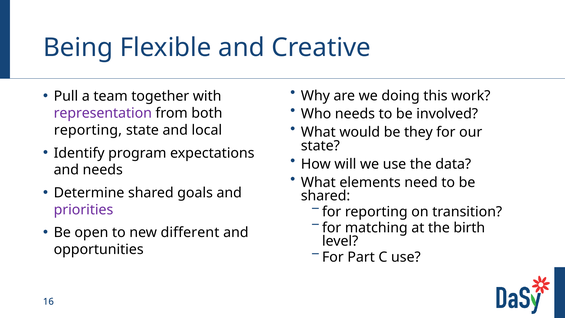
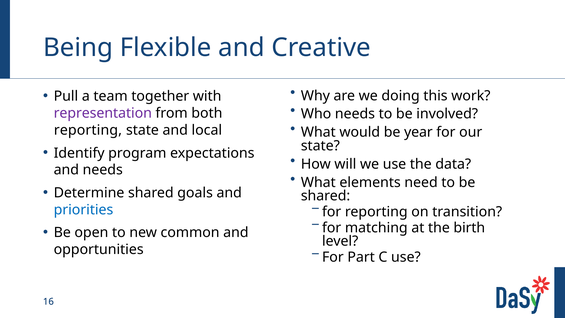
they: they -> year
priorities colour: purple -> blue
different: different -> common
